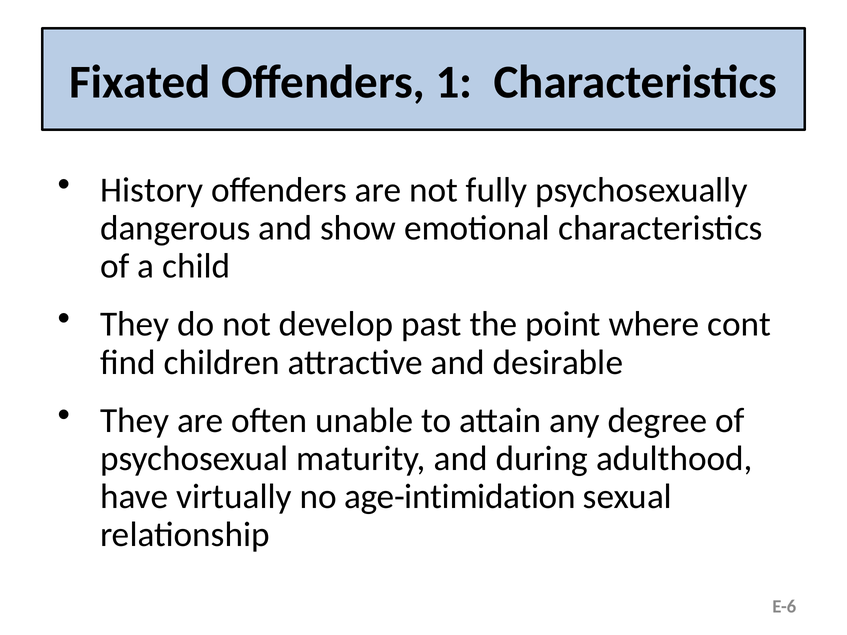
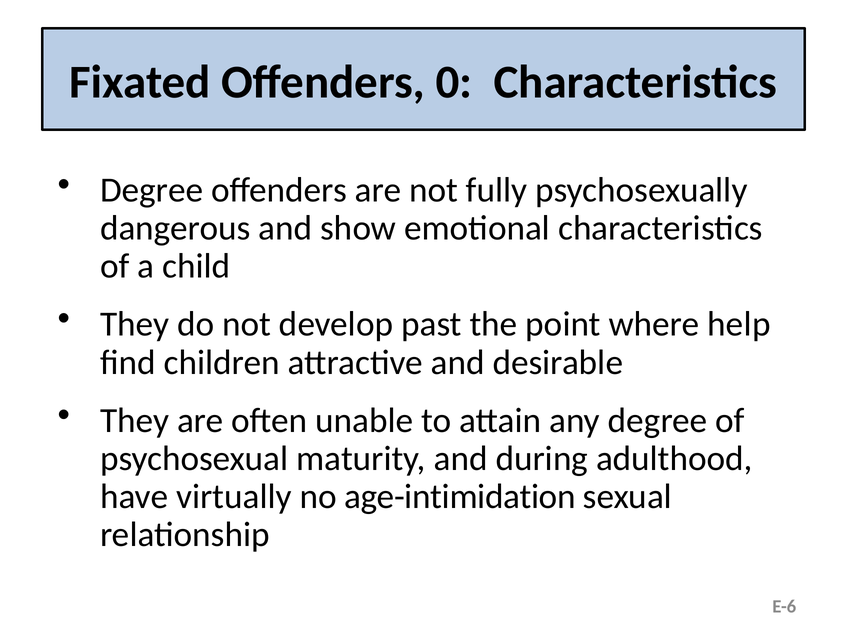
1: 1 -> 0
History at (152, 190): History -> Degree
cont: cont -> help
